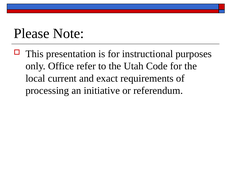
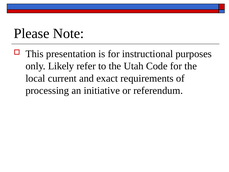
Office: Office -> Likely
